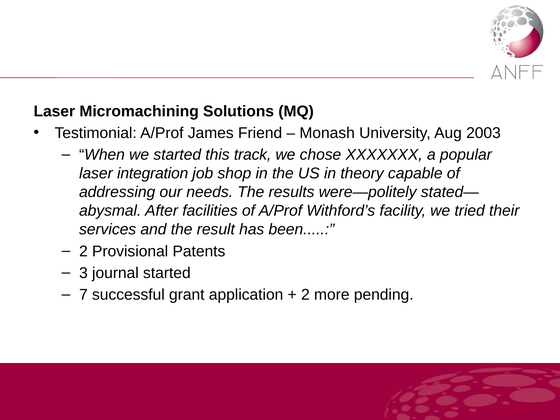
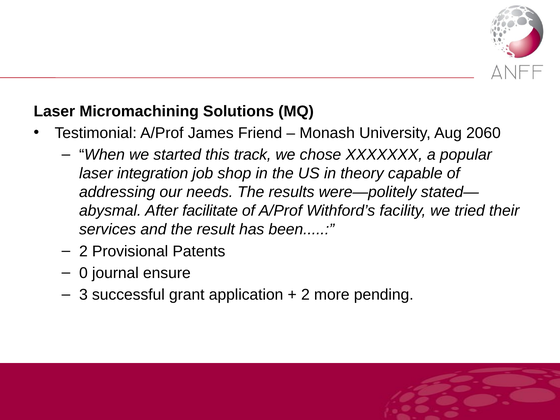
2003: 2003 -> 2060
facilities: facilities -> facilitate
3: 3 -> 0
journal started: started -> ensure
7: 7 -> 3
